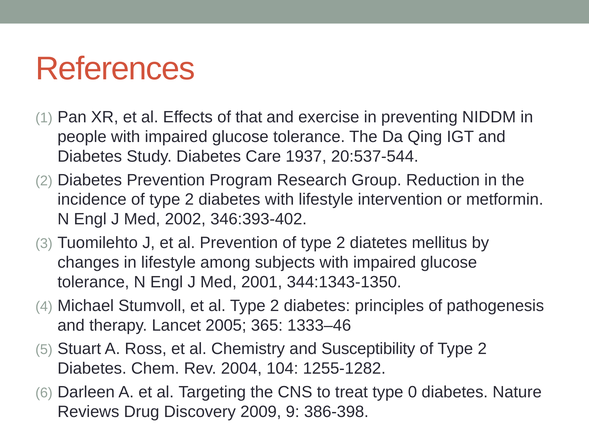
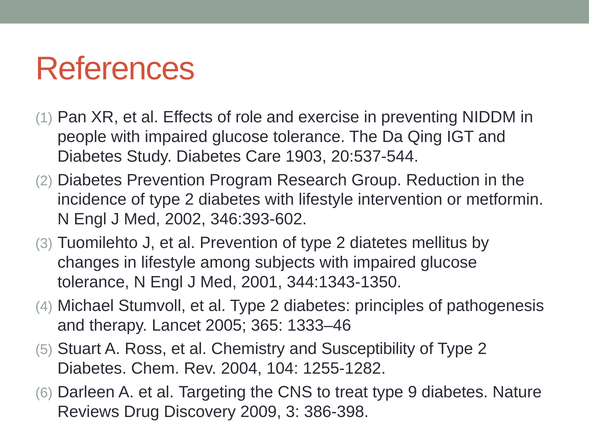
that: that -> role
1937: 1937 -> 1903
346:393-402: 346:393-402 -> 346:393-602
0: 0 -> 9
2009 9: 9 -> 3
